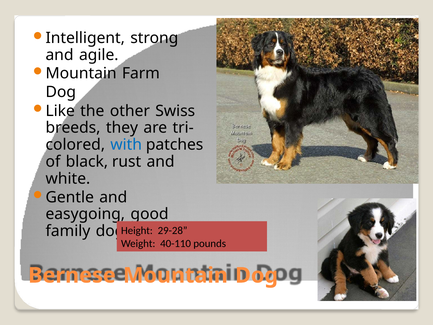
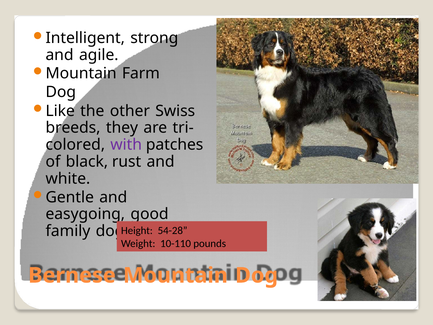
with colour: blue -> purple
29-28: 29-28 -> 54-28
40-110: 40-110 -> 10-110
